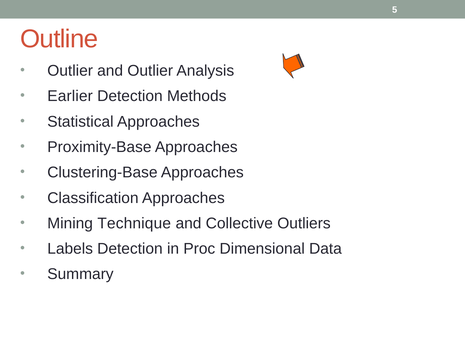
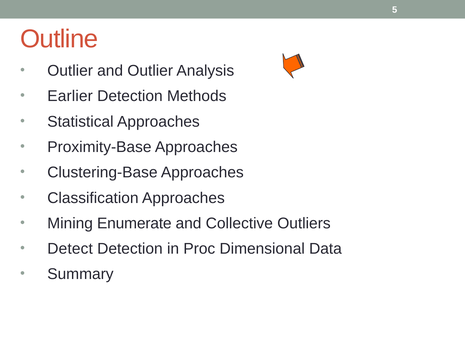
Technique: Technique -> Enumerate
Labels: Labels -> Detect
